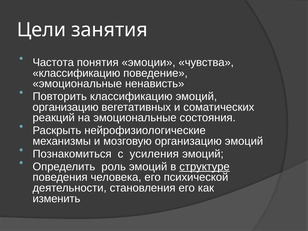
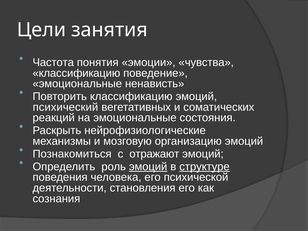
организацию at (66, 107): организацию -> психический
усиления: усиления -> отражают
эмоций at (148, 167) underline: none -> present
изменить: изменить -> сознания
